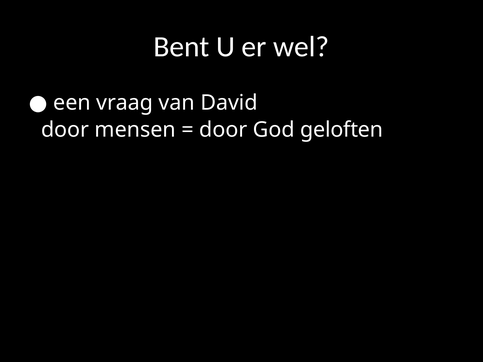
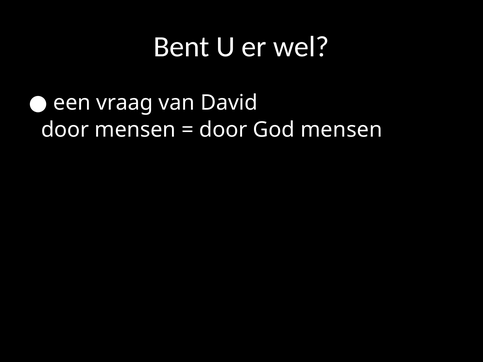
God geloften: geloften -> mensen
